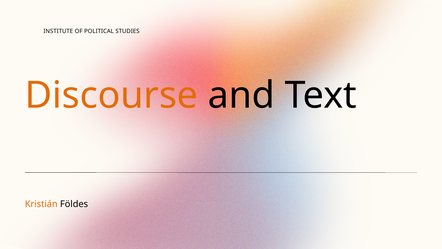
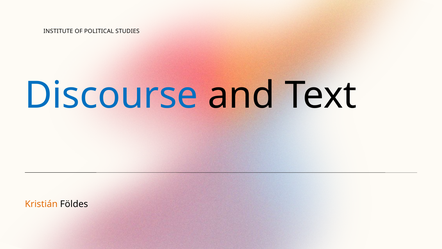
Discourse colour: orange -> blue
